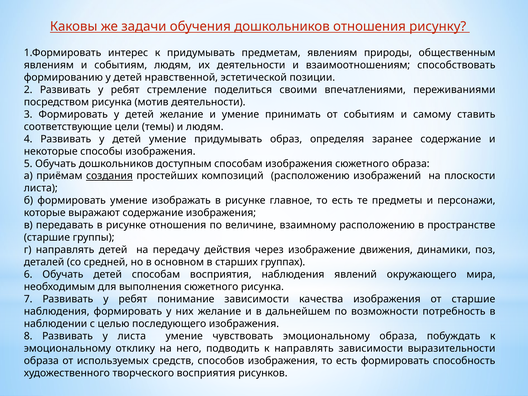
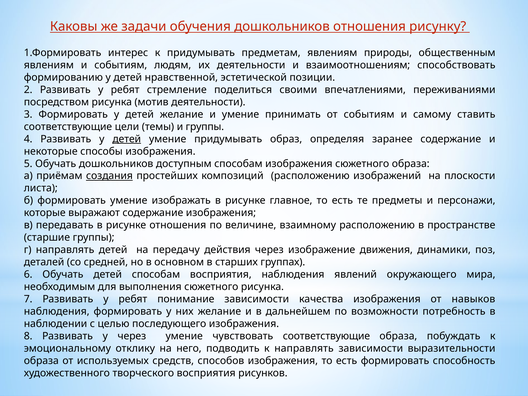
и людям: людям -> группы
детей at (127, 139) underline: none -> present
от старшие: старшие -> навыков
у листа: листа -> через
чувствовать эмоциональному: эмоциональному -> соответствующие
